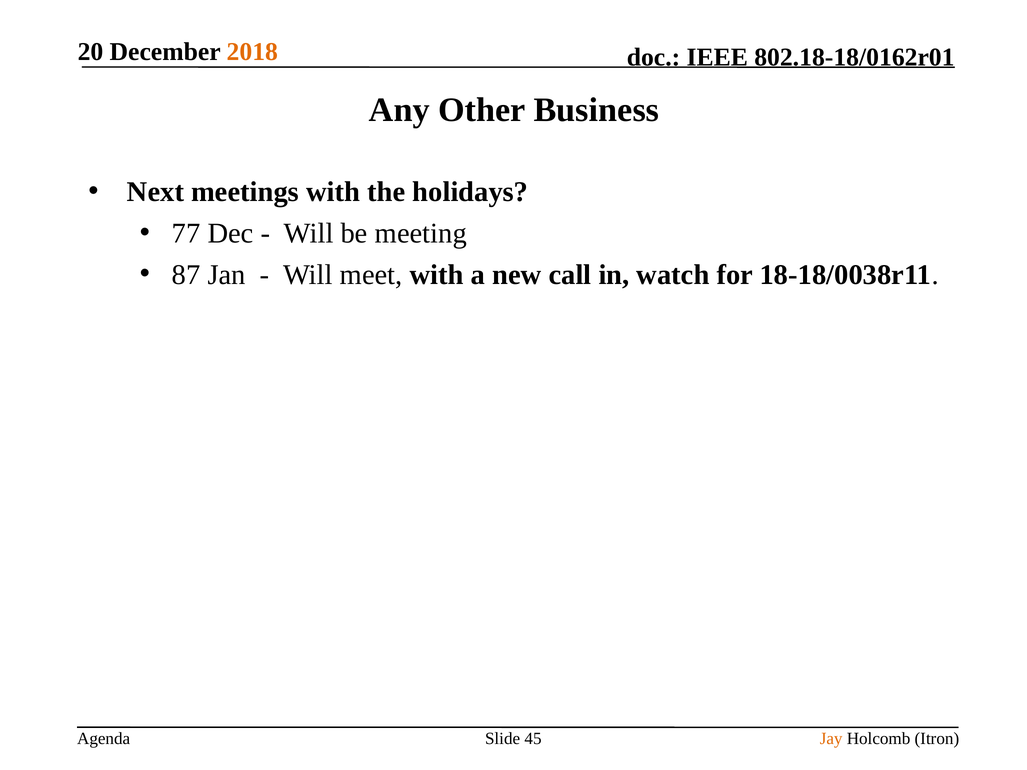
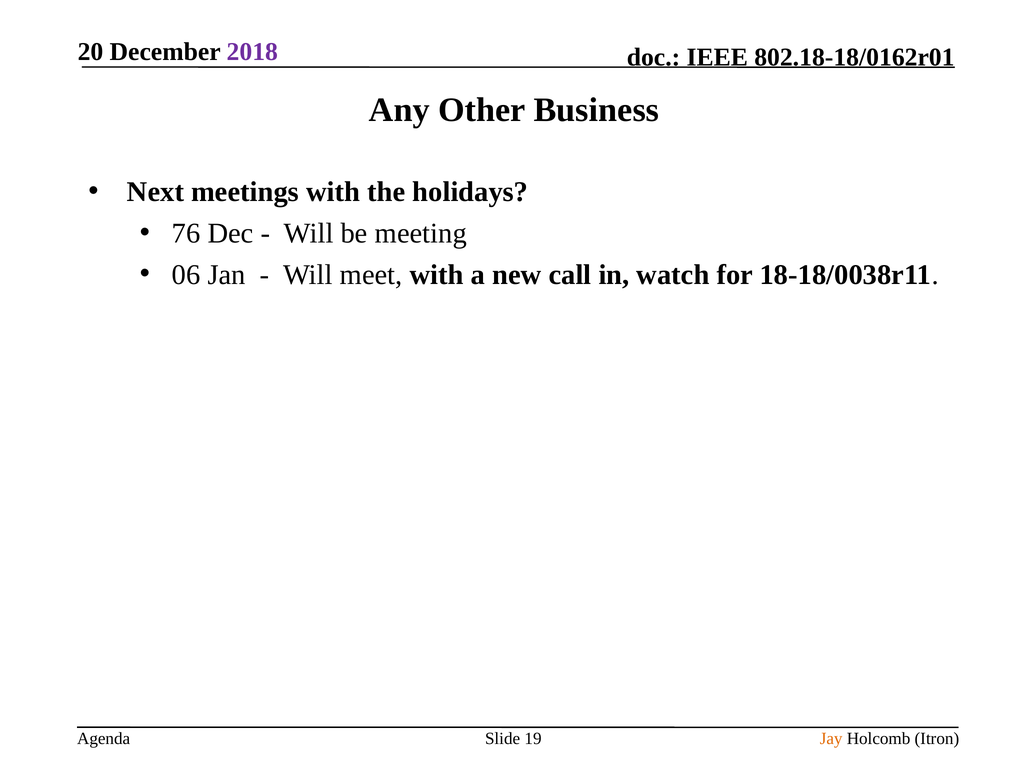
2018 colour: orange -> purple
77: 77 -> 76
87: 87 -> 06
45: 45 -> 19
